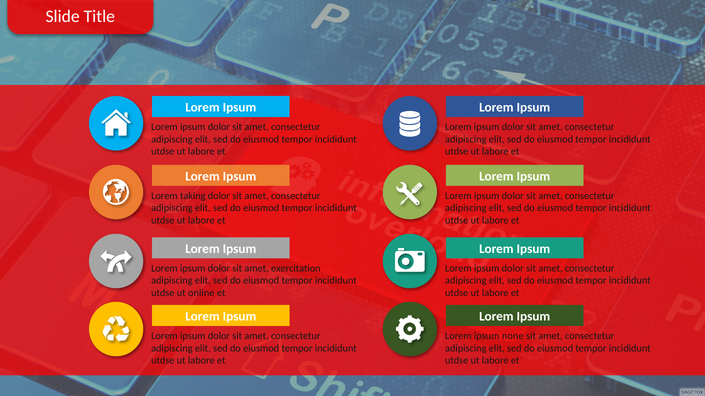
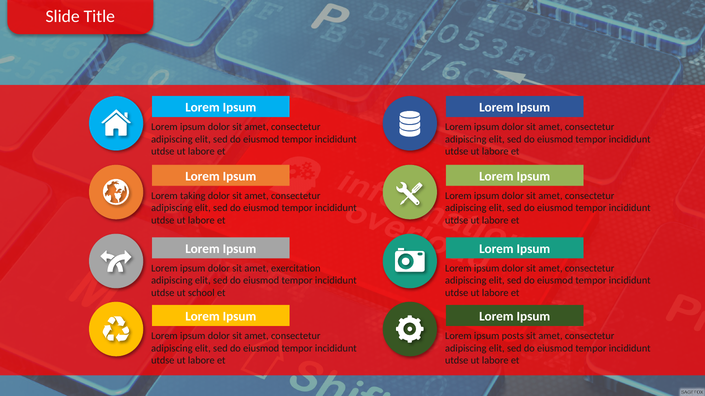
online: online -> school
none: none -> posts
